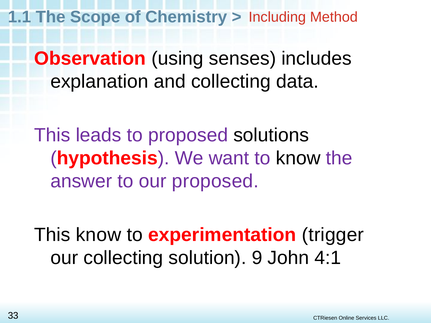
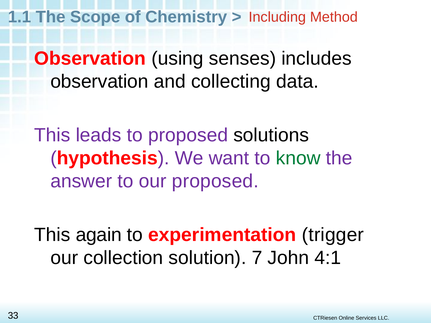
explanation at (99, 82): explanation -> observation
know at (298, 158) colour: black -> green
This know: know -> again
our collecting: collecting -> collection
9: 9 -> 7
